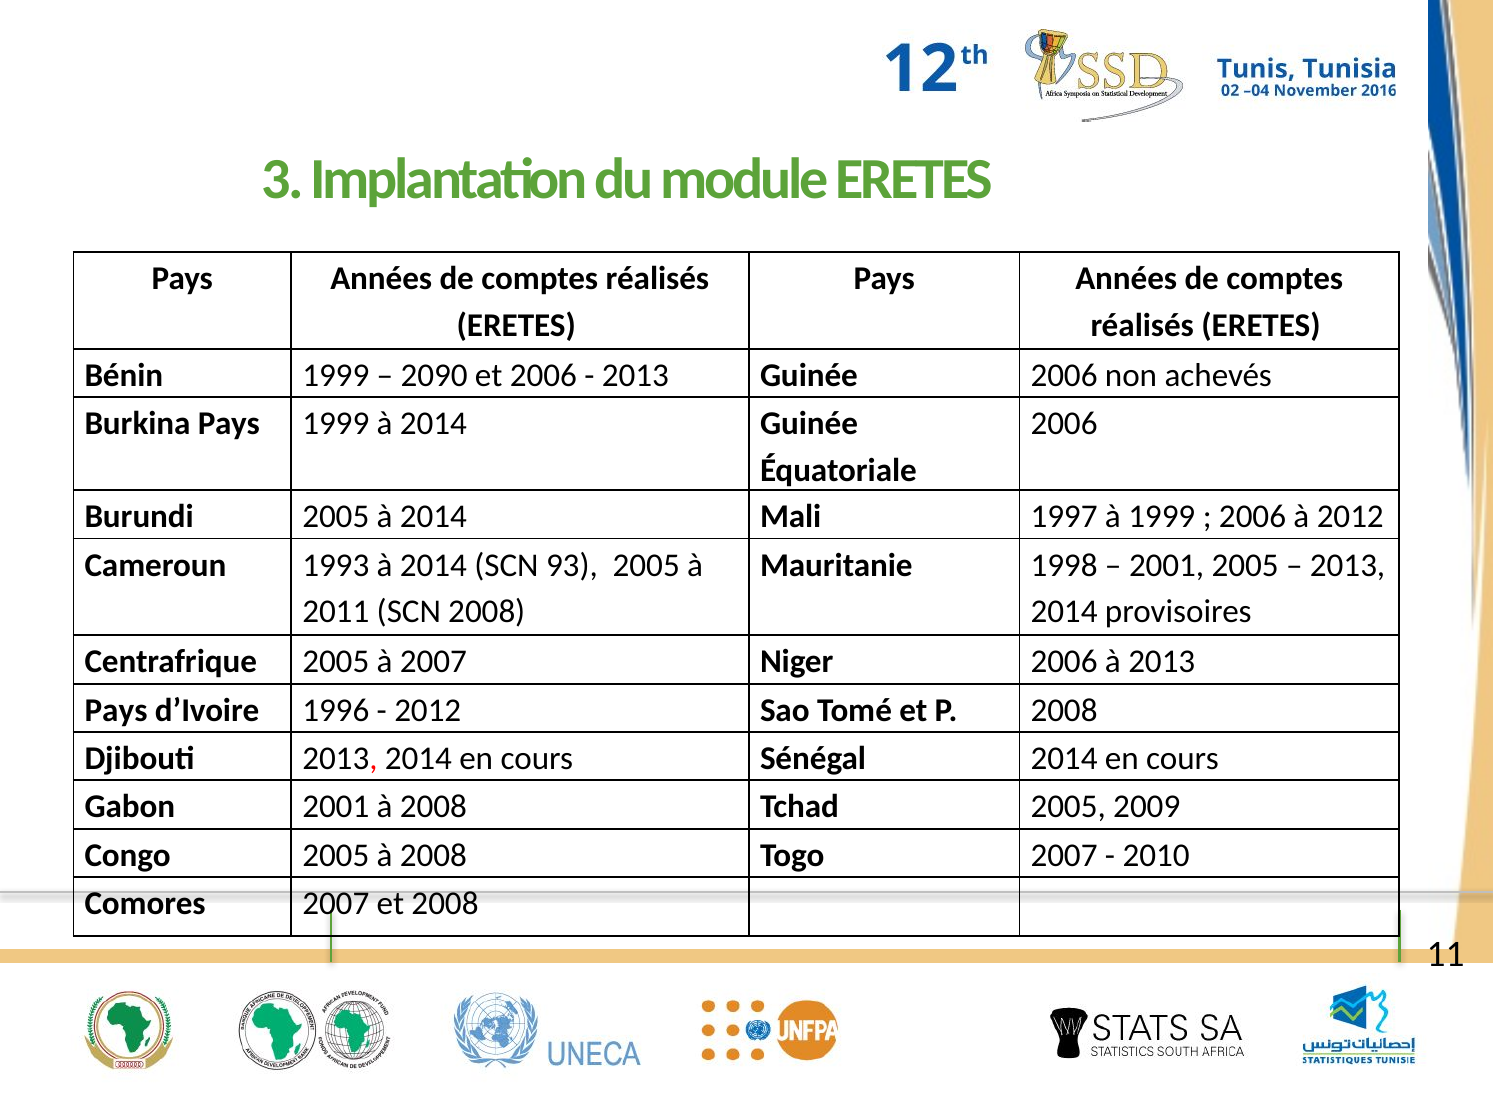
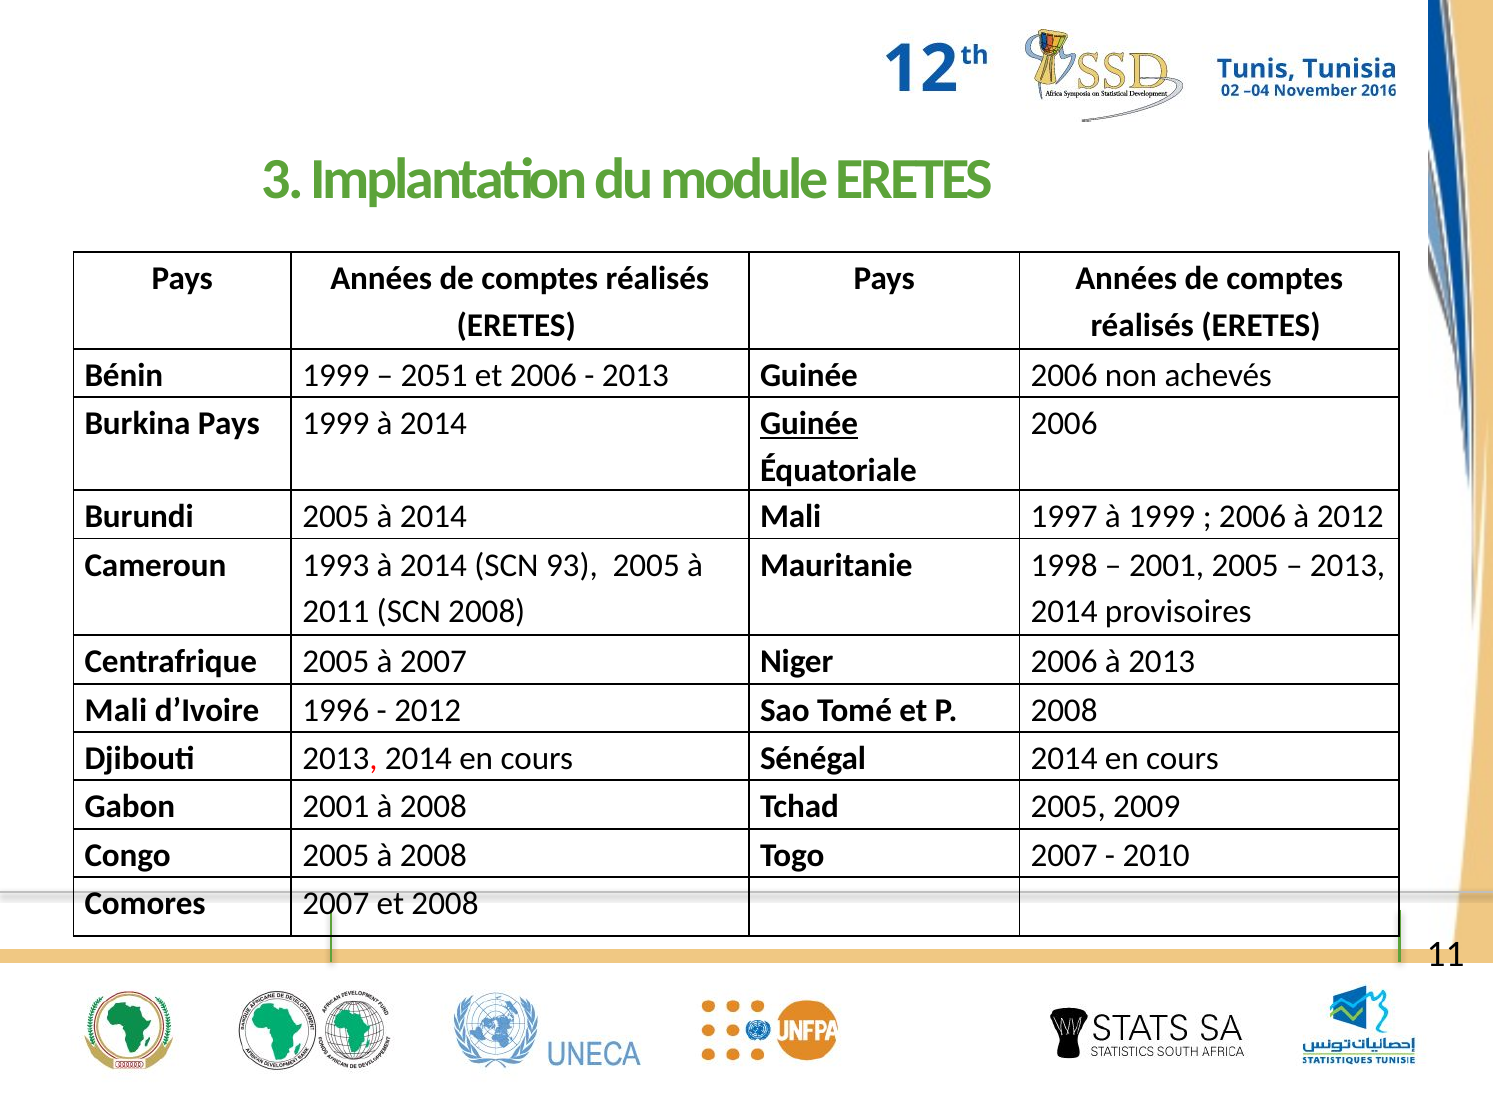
2090: 2090 -> 2051
Guinée at (809, 424) underline: none -> present
Pays at (116, 710): Pays -> Mali
